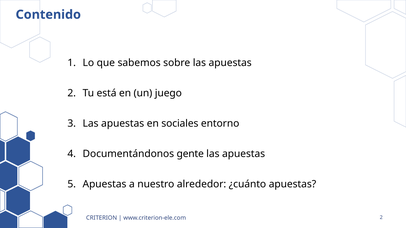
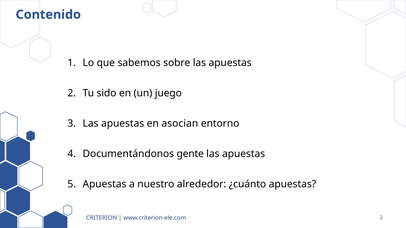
está: está -> sido
sociales: sociales -> asocian
